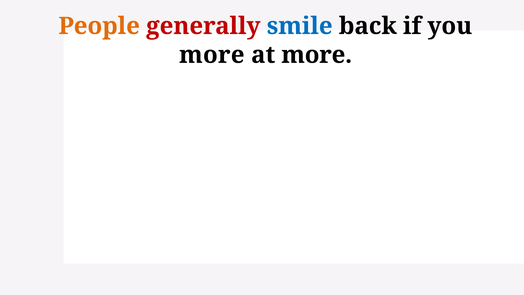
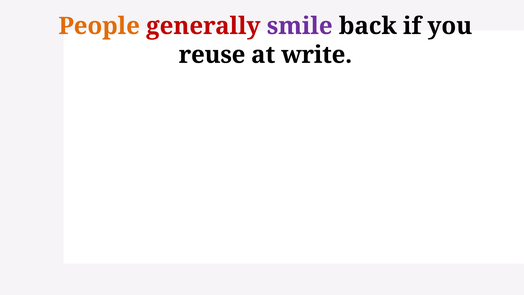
smile colour: blue -> purple
more at (212, 55): more -> reuse
at more: more -> write
